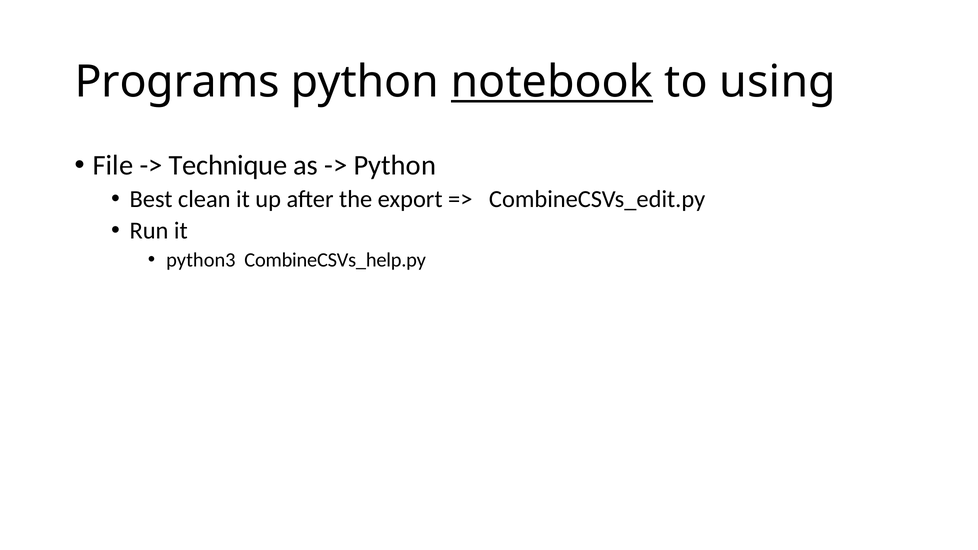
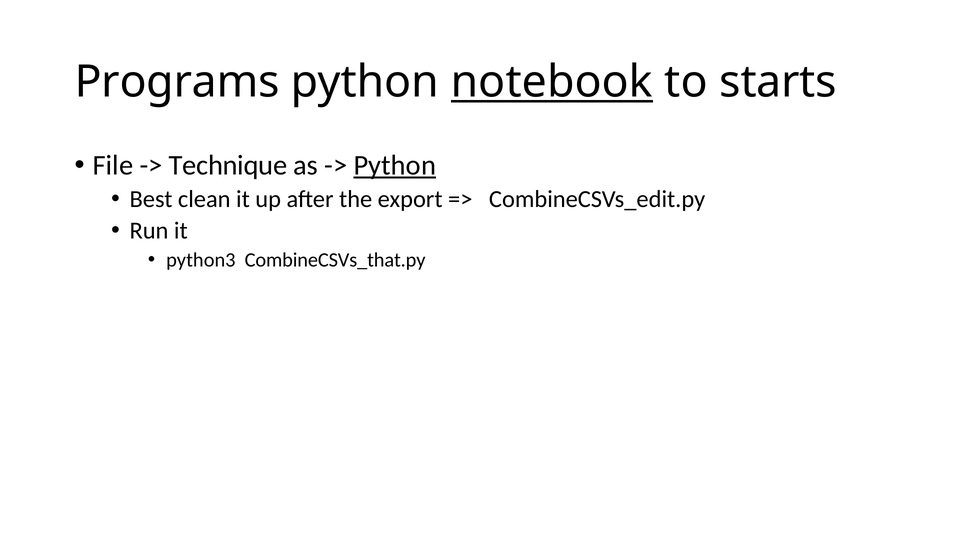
using: using -> starts
Python at (395, 165) underline: none -> present
CombineCSVs_help.py: CombineCSVs_help.py -> CombineCSVs_that.py
